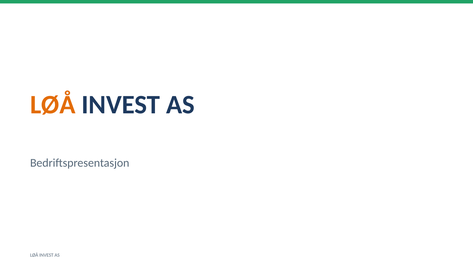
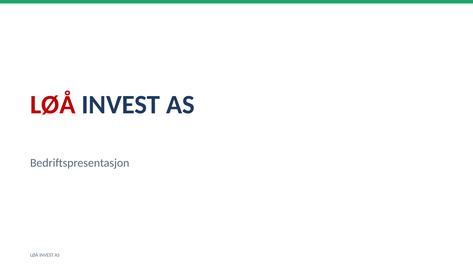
LØÅ at (53, 105) colour: orange -> red
